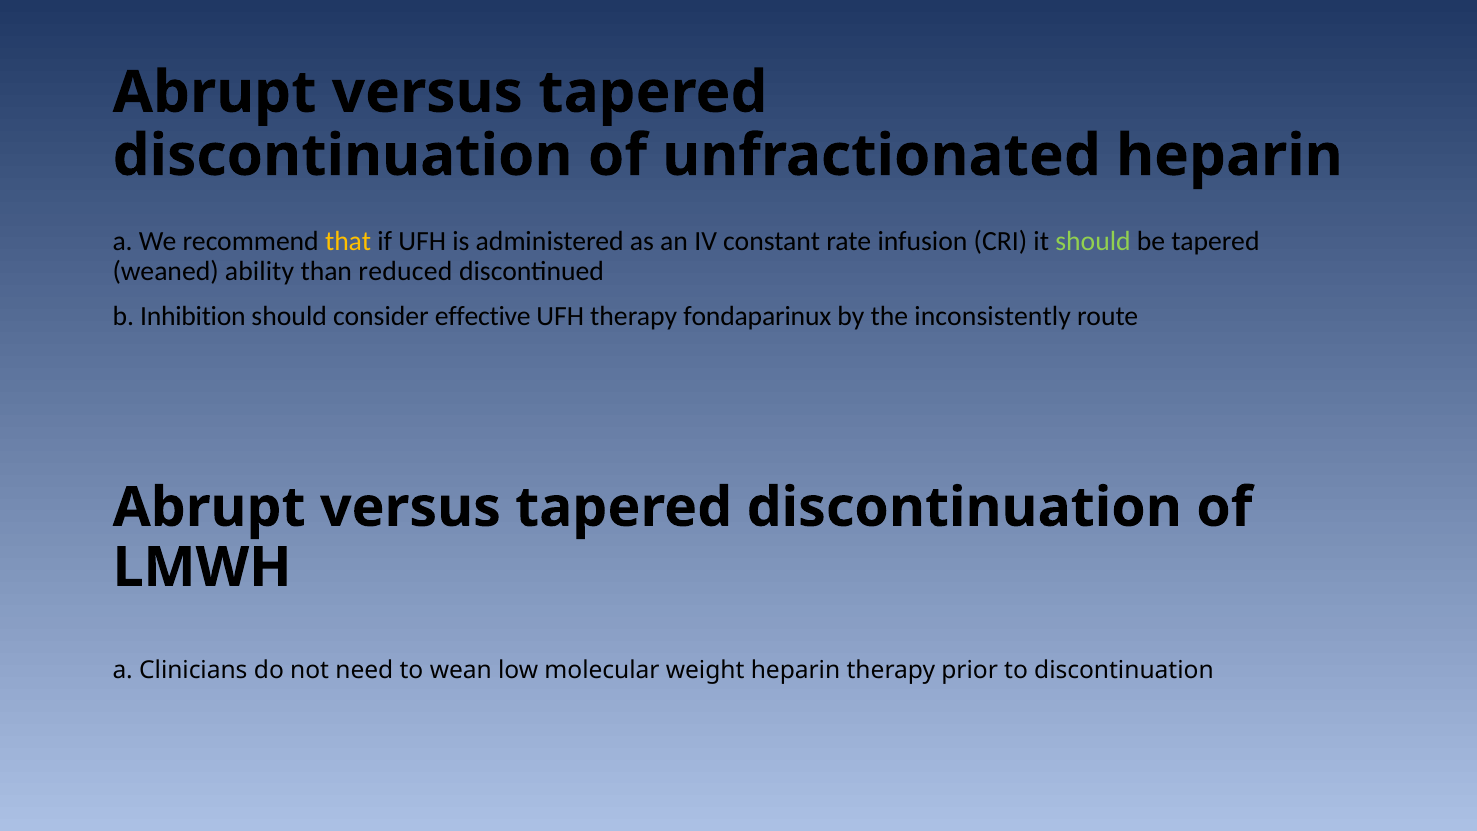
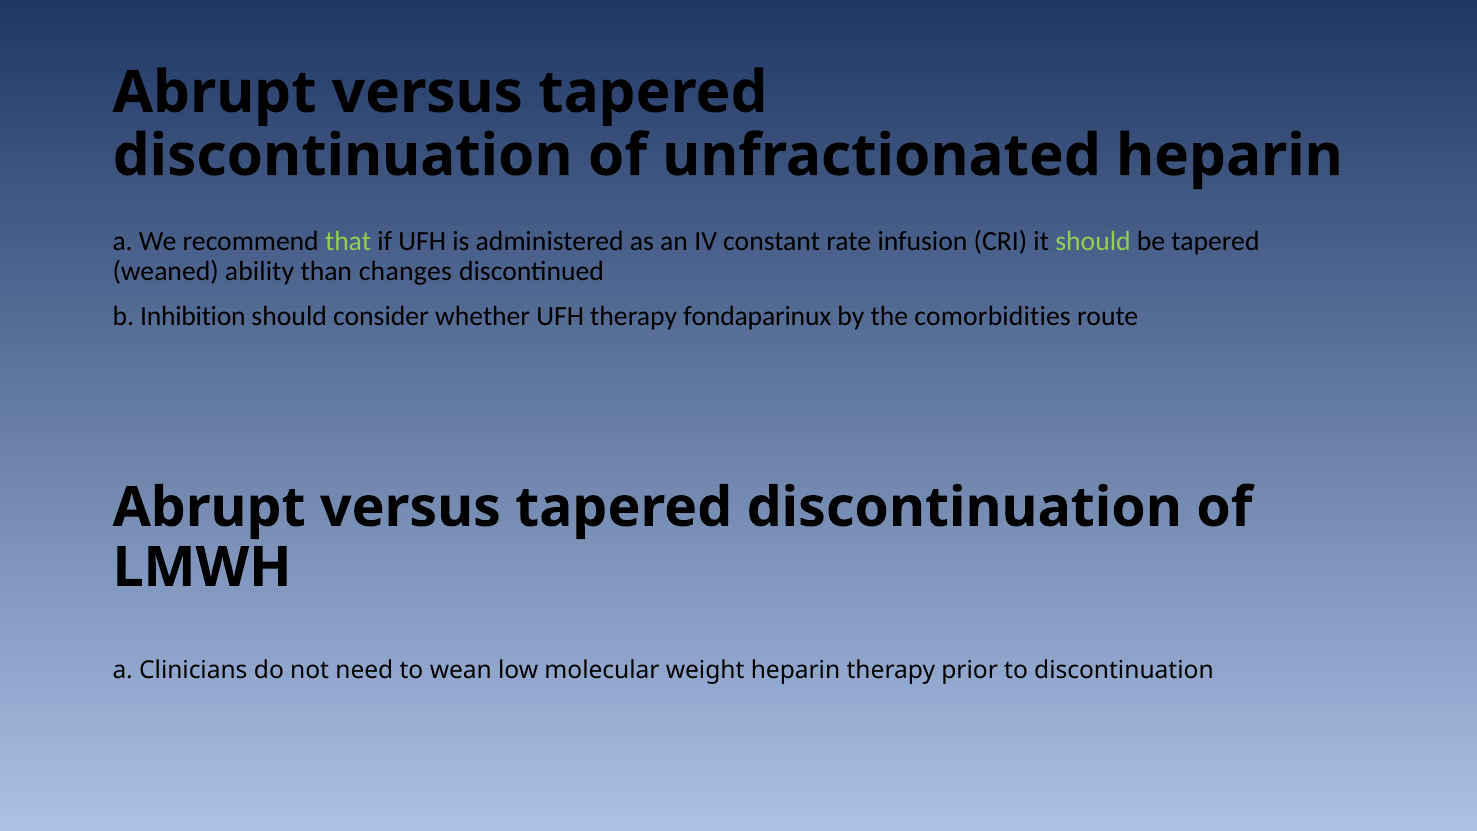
that colour: yellow -> light green
reduced: reduced -> changes
effective: effective -> whether
inconsistently: inconsistently -> comorbidities
